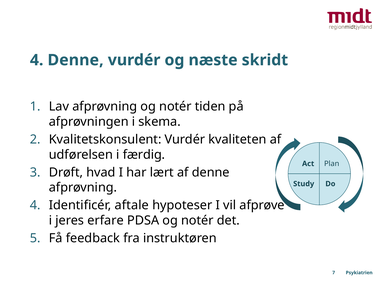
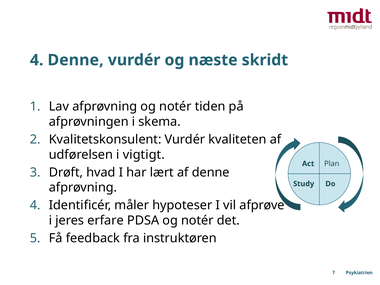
færdig: færdig -> vigtigt
aftale: aftale -> måler
